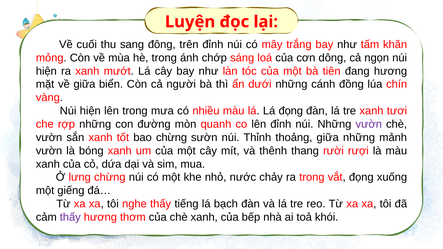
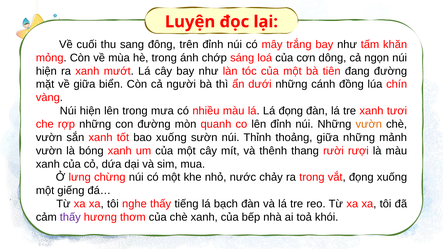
đang hương: hương -> đường
vườn at (369, 124) colour: purple -> orange
bao chừng: chừng -> xuống
